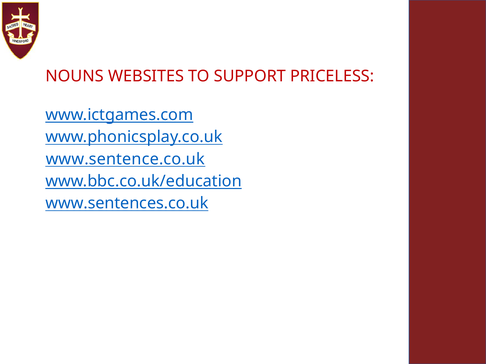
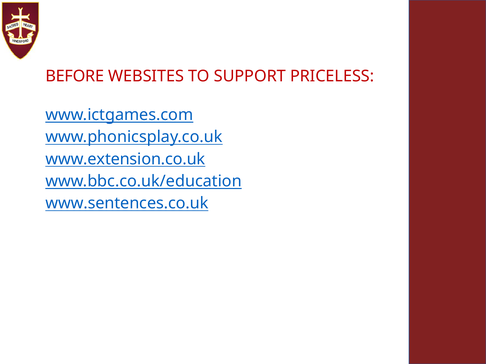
NOUNS: NOUNS -> BEFORE
www.sentence.co.uk: www.sentence.co.uk -> www.extension.co.uk
